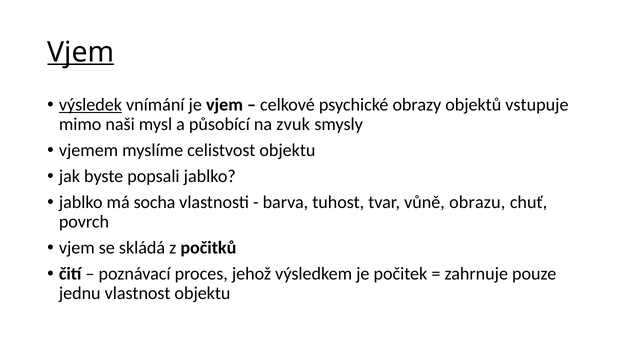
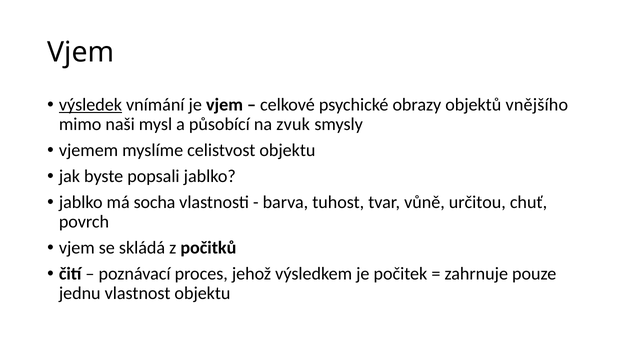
Vjem at (81, 52) underline: present -> none
vstupuje: vstupuje -> vnějšího
obrazu: obrazu -> určitou
